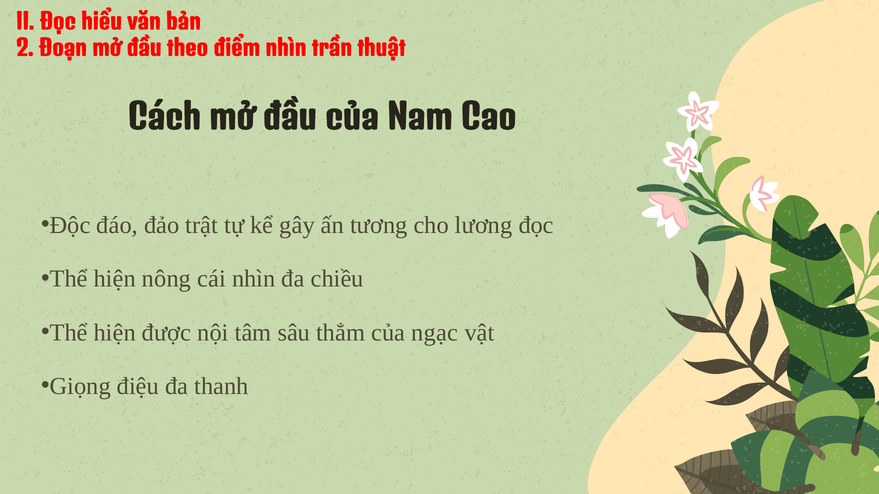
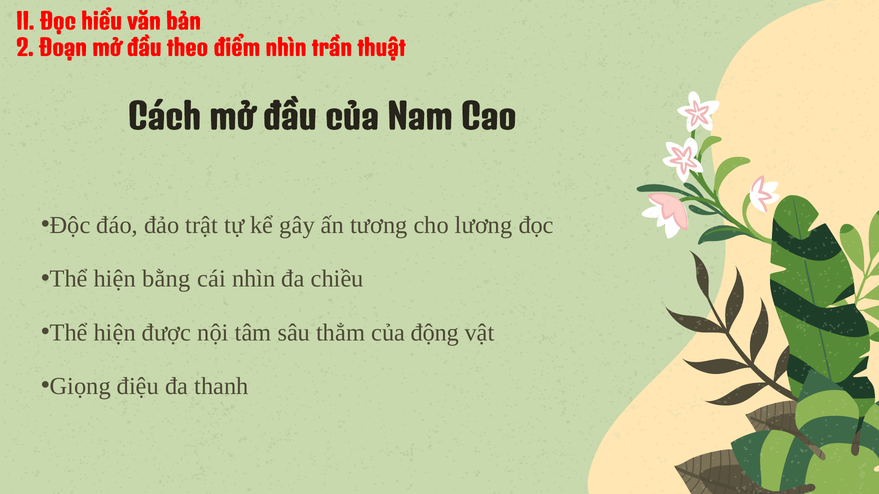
nông: nông -> bằng
ngạc: ngạc -> động
